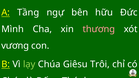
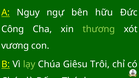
Tầng: Tầng -> Nguy
Mình: Mình -> Công
thương colour: pink -> light green
